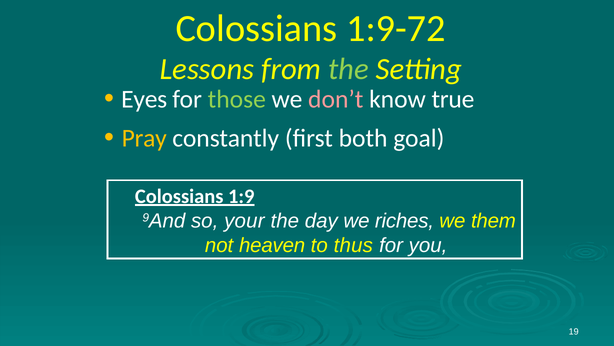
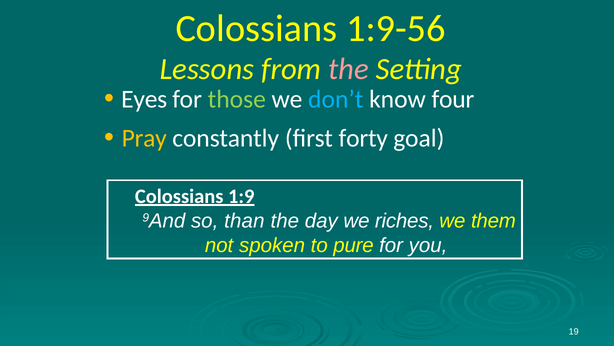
1:9-72: 1:9-72 -> 1:9-56
the at (348, 69) colour: light green -> pink
don’t colour: pink -> light blue
true: true -> four
both: both -> forty
your: your -> than
heaven: heaven -> spoken
thus: thus -> pure
